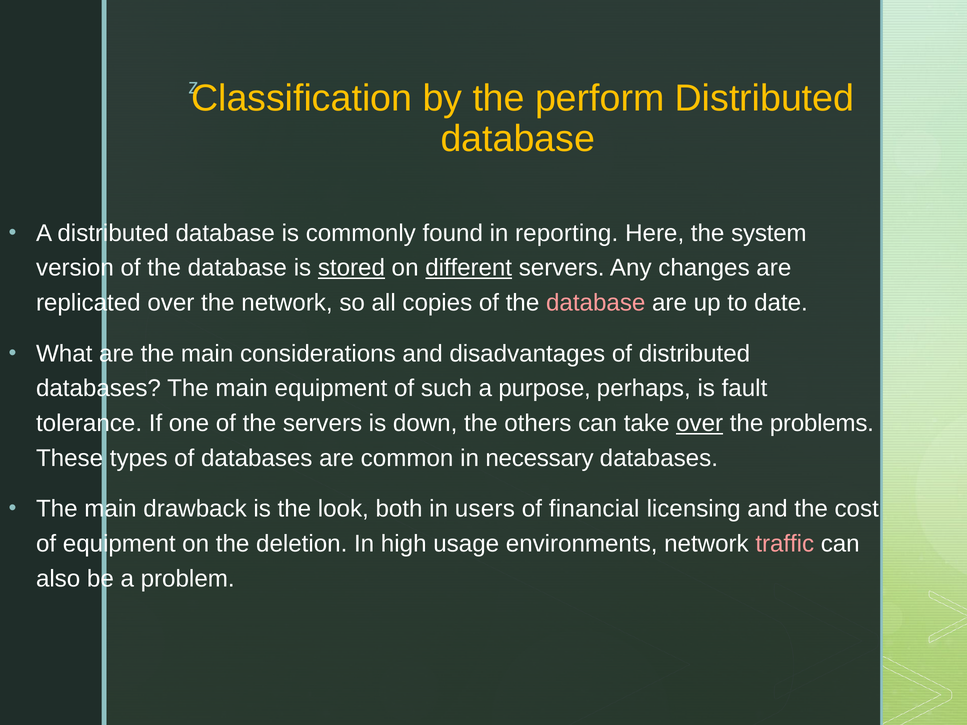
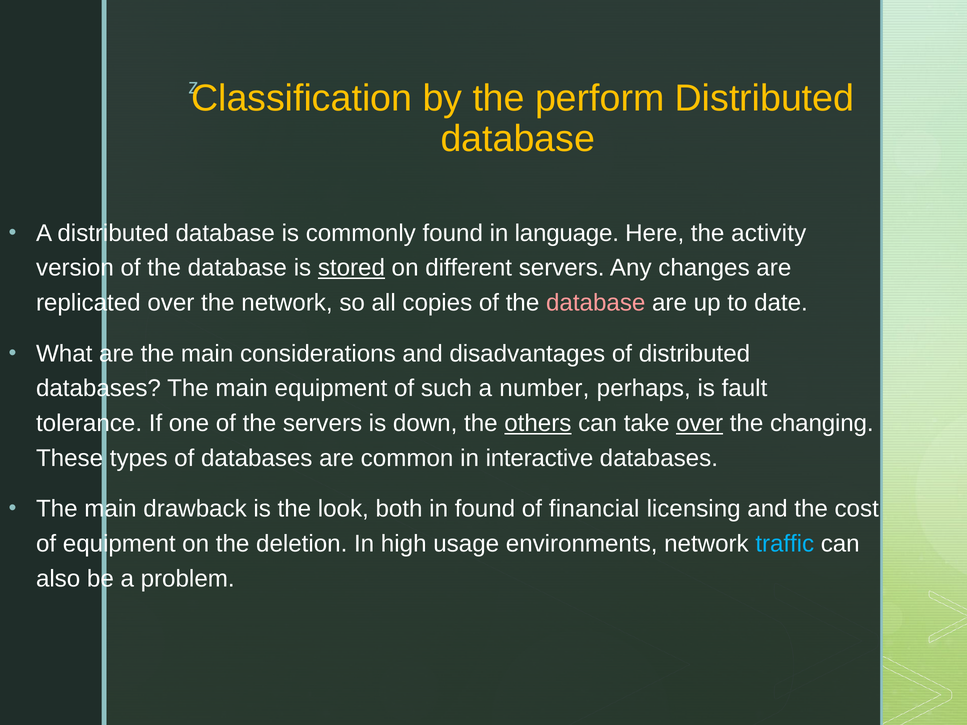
reporting: reporting -> language
system: system -> activity
different underline: present -> none
purpose: purpose -> number
others underline: none -> present
problems: problems -> changing
necessary: necessary -> interactive
in users: users -> found
traffic colour: pink -> light blue
